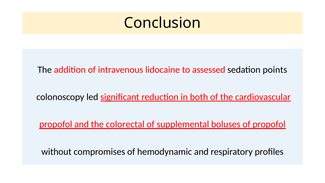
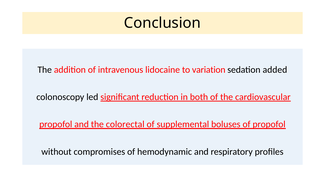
assessed: assessed -> variation
points: points -> added
